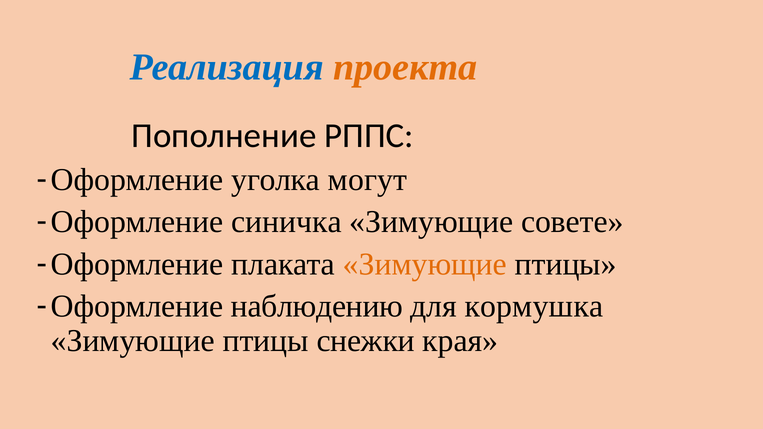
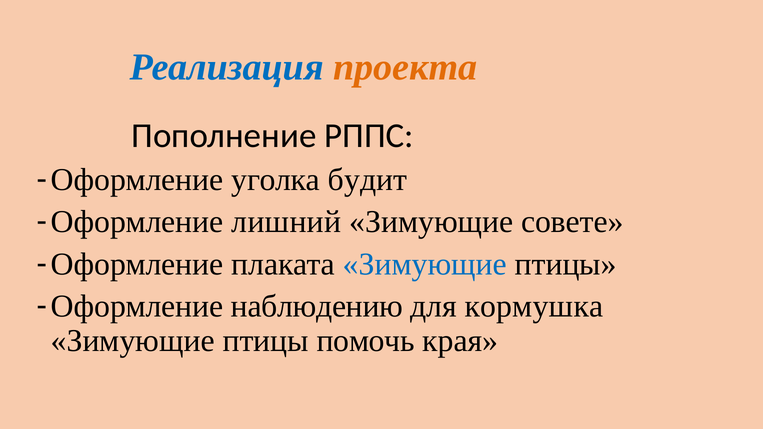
могут: могут -> будит
синичка: синичка -> лишний
Зимующие at (425, 264) colour: orange -> blue
снежки: снежки -> помочь
